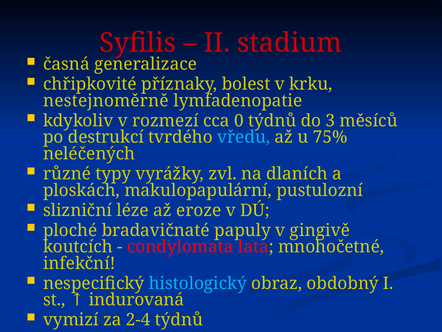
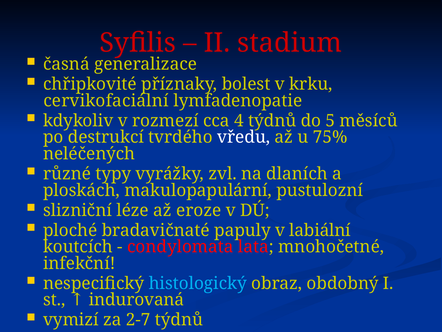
nestejnoměrně: nestejnoměrně -> cervikofaciální
0: 0 -> 4
3: 3 -> 5
vředu colour: light blue -> white
gingivě: gingivě -> labiální
2-4: 2-4 -> 2-7
